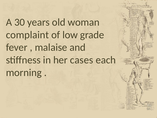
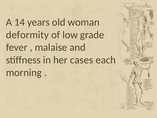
30: 30 -> 14
complaint: complaint -> deformity
